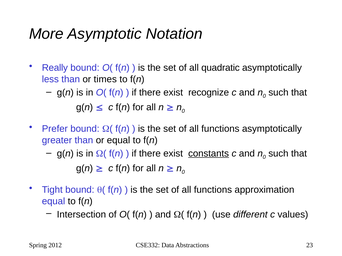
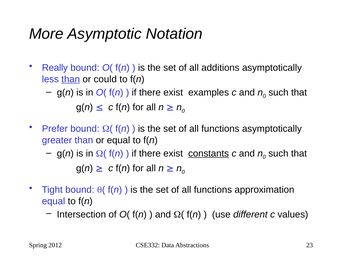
quadratic: quadratic -> additions
than at (71, 79) underline: none -> present
times: times -> could
recognize: recognize -> examples
